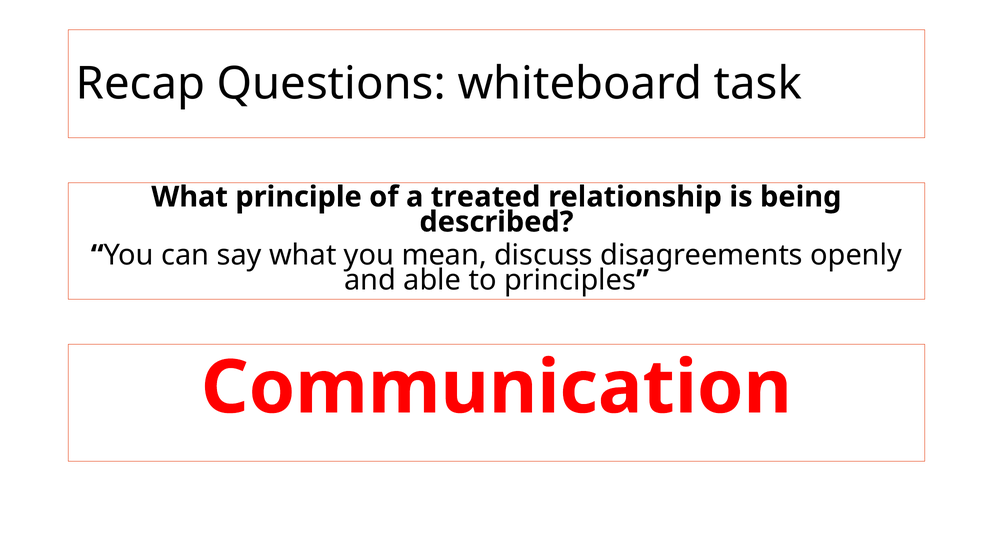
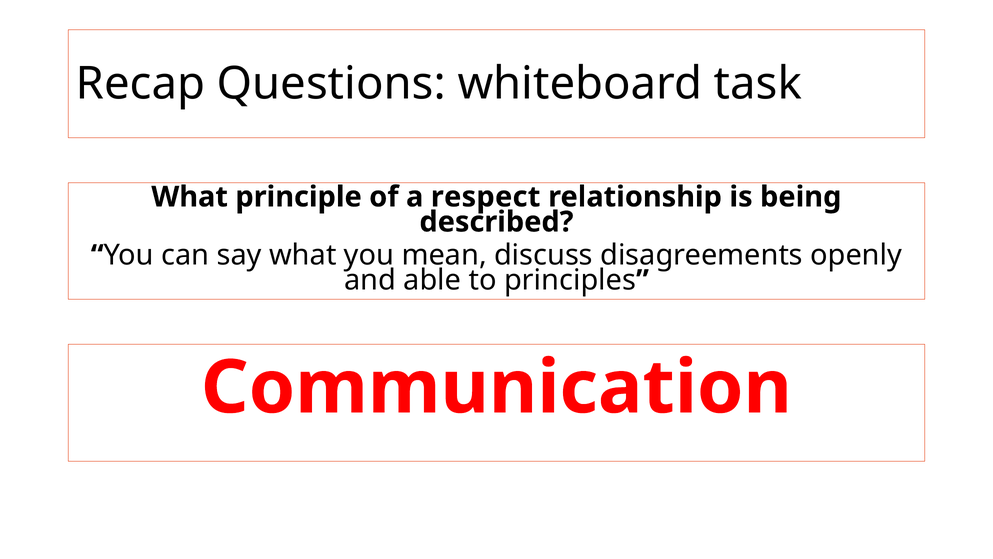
treated: treated -> respect
